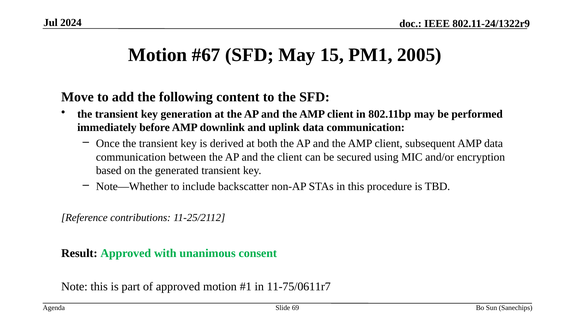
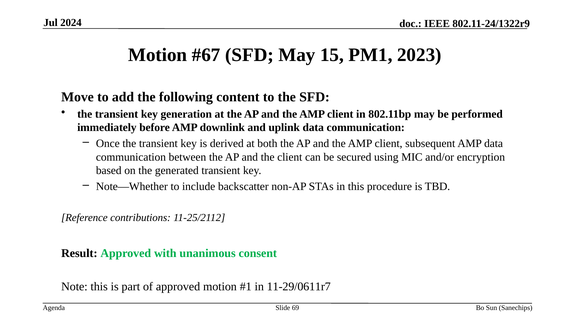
2005: 2005 -> 2023
11-75/0611r7: 11-75/0611r7 -> 11-29/0611r7
